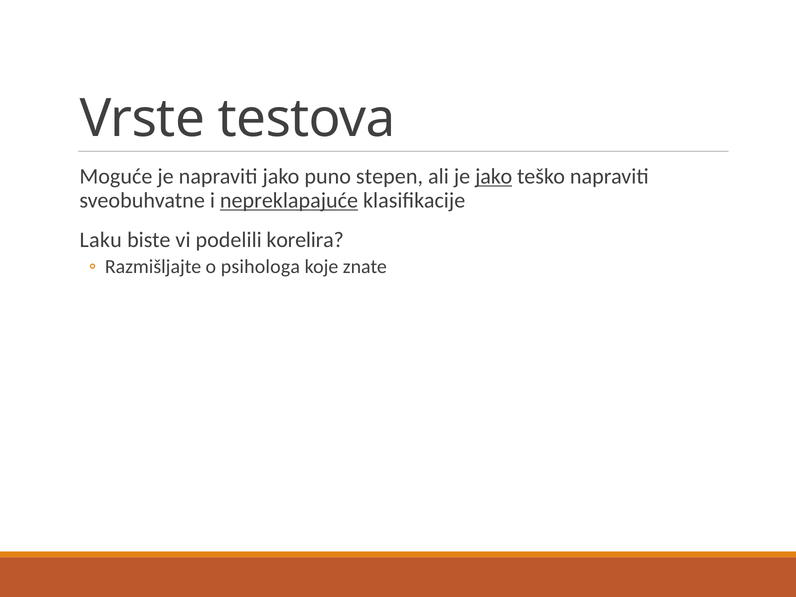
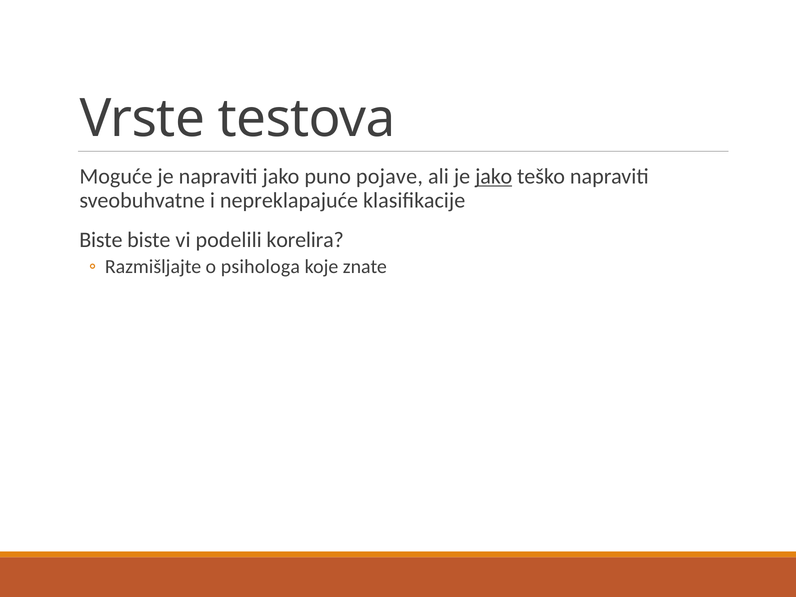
stepen: stepen -> pojave
nepreklapajuće underline: present -> none
Laku at (101, 240): Laku -> Biste
